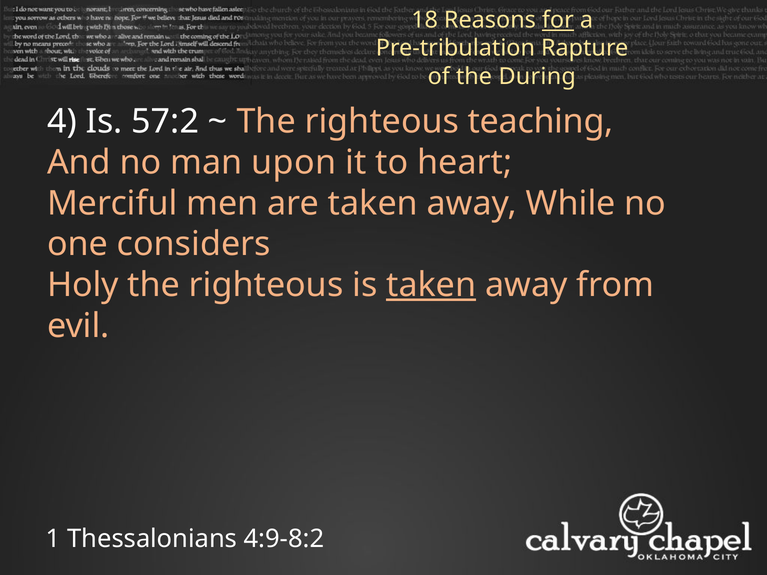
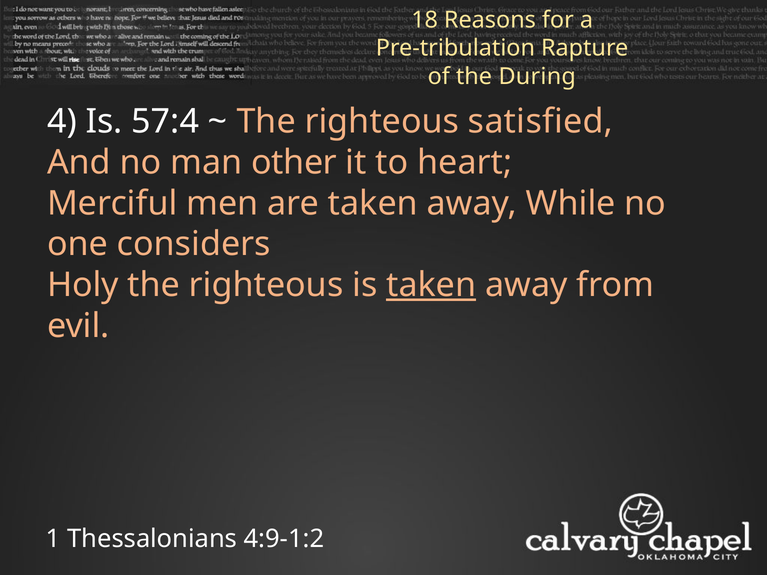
for underline: present -> none
57:2: 57:2 -> 57:4
teaching: teaching -> satisfied
upon: upon -> other
4:9-8:2: 4:9-8:2 -> 4:9-1:2
